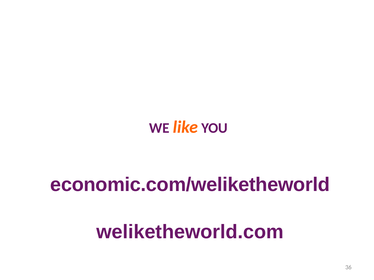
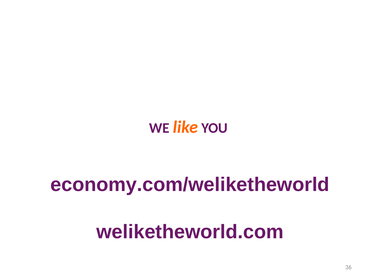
economic.com/weliketheworld: economic.com/weliketheworld -> economy.com/weliketheworld
